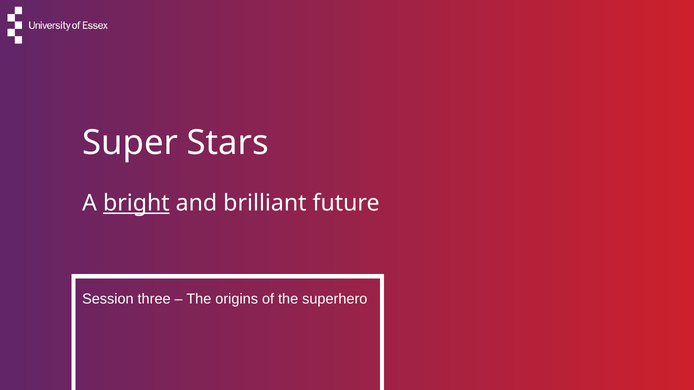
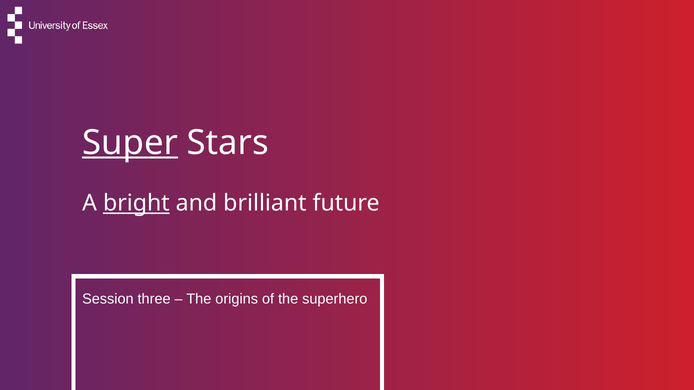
Super underline: none -> present
